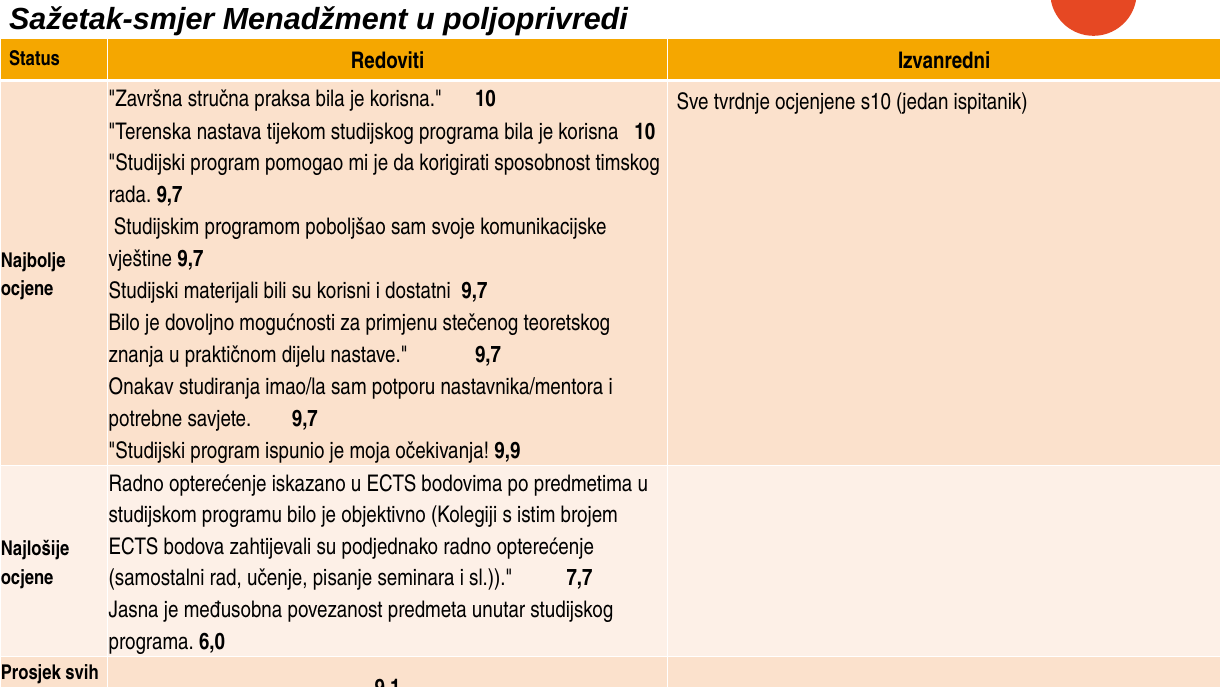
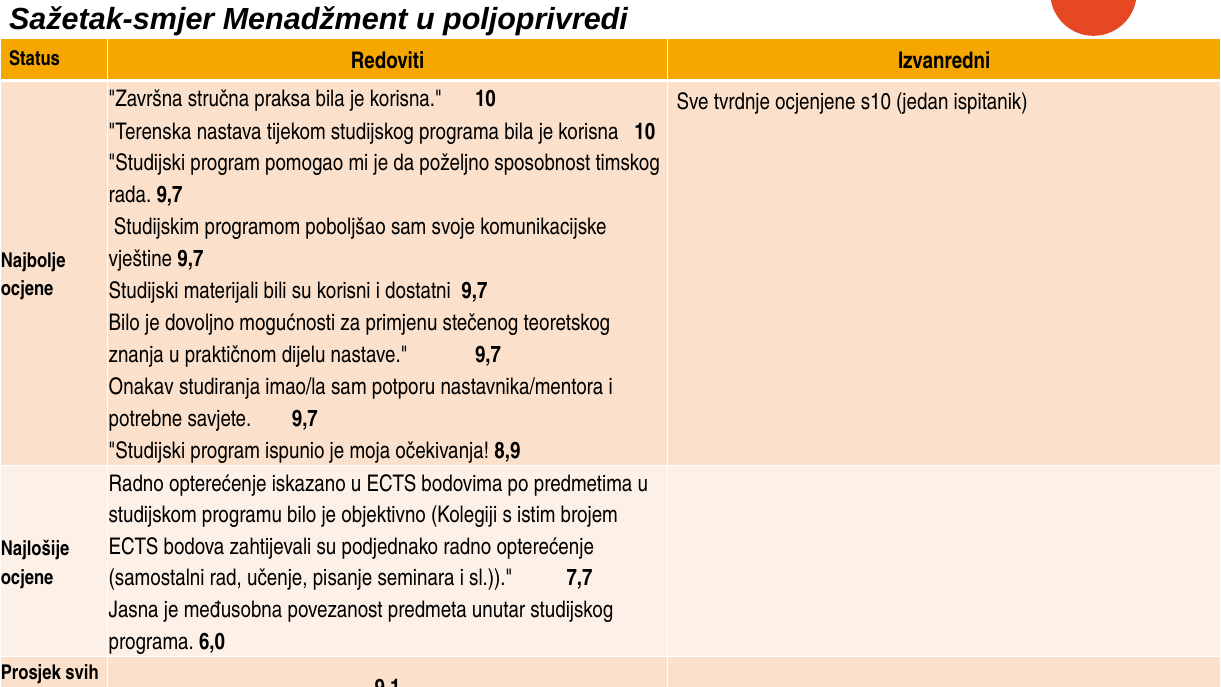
korigirati: korigirati -> poželjno
9,9: 9,9 -> 8,9
